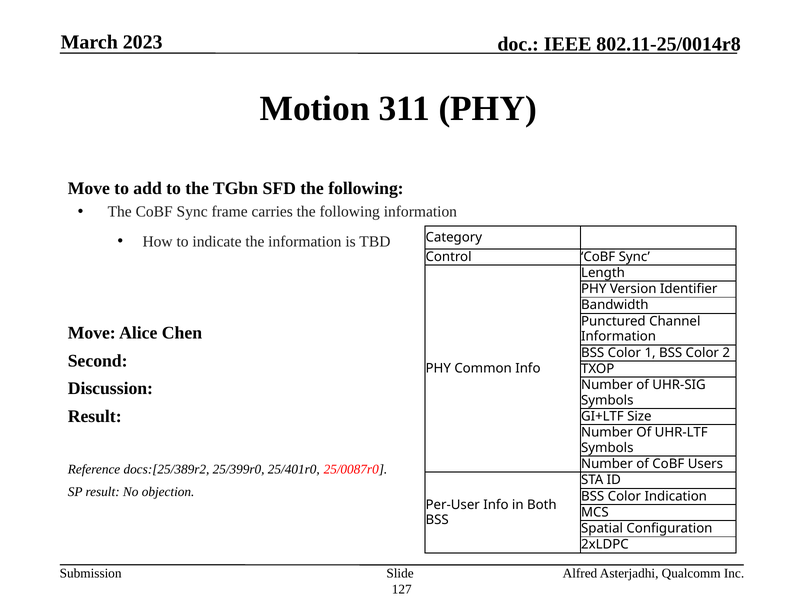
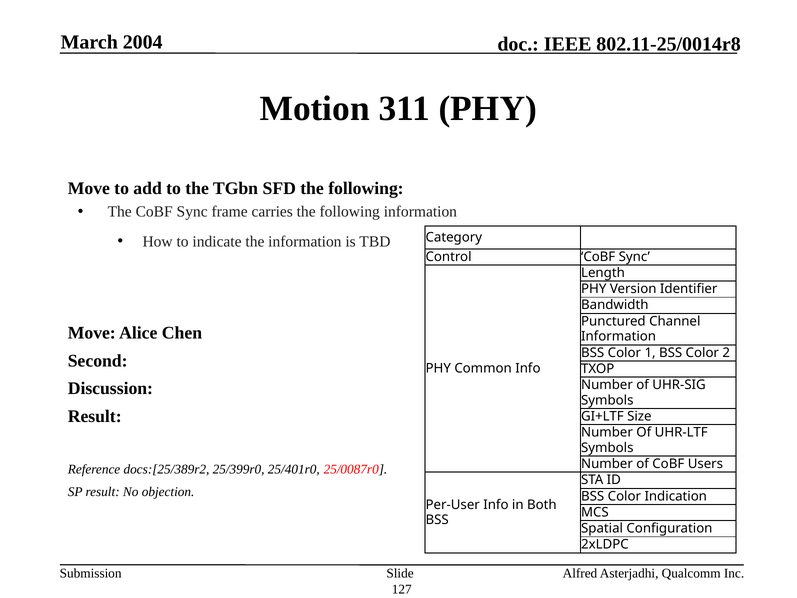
2023: 2023 -> 2004
